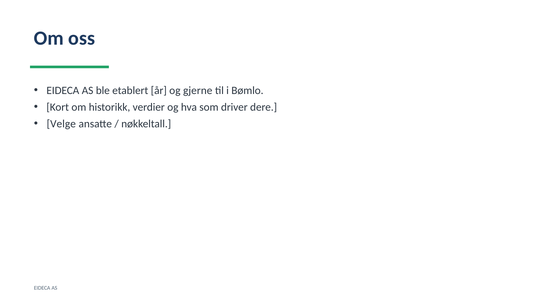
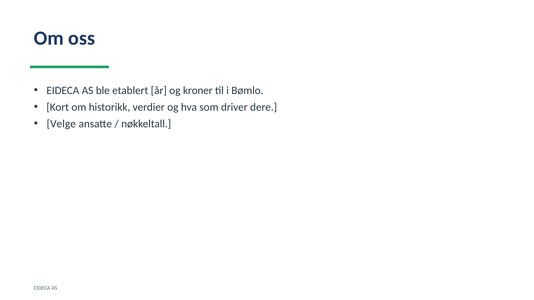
gjerne: gjerne -> kroner
